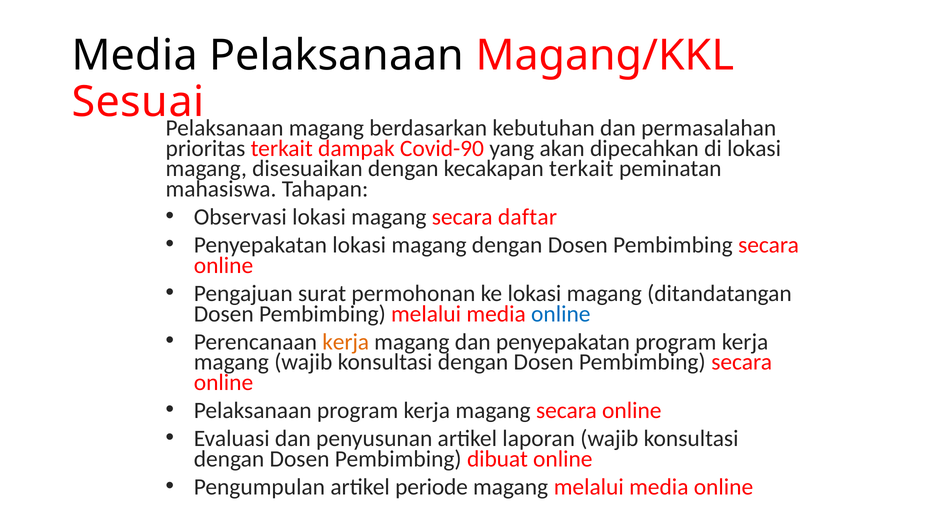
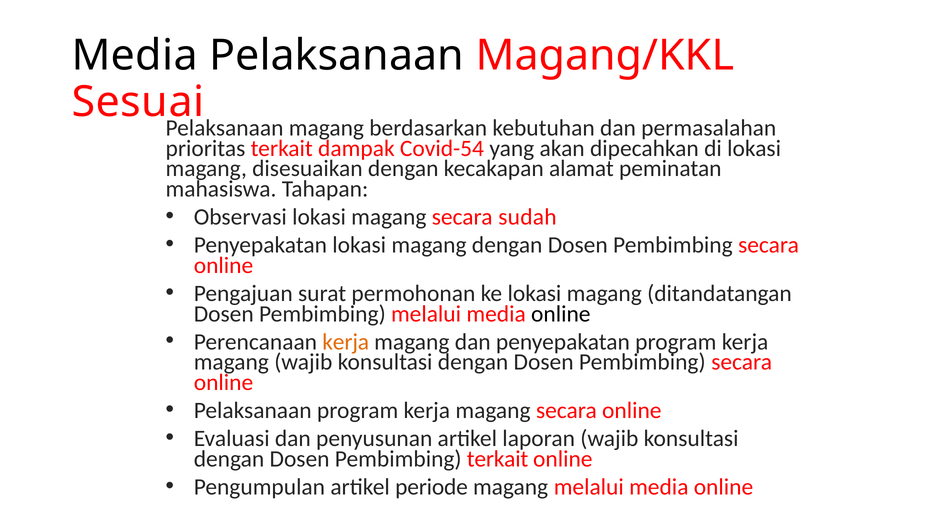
Covid-90: Covid-90 -> Covid-54
kecakapan terkait: terkait -> alamat
daftar: daftar -> sudah
online at (561, 314) colour: blue -> black
Pembimbing dibuat: dibuat -> terkait
